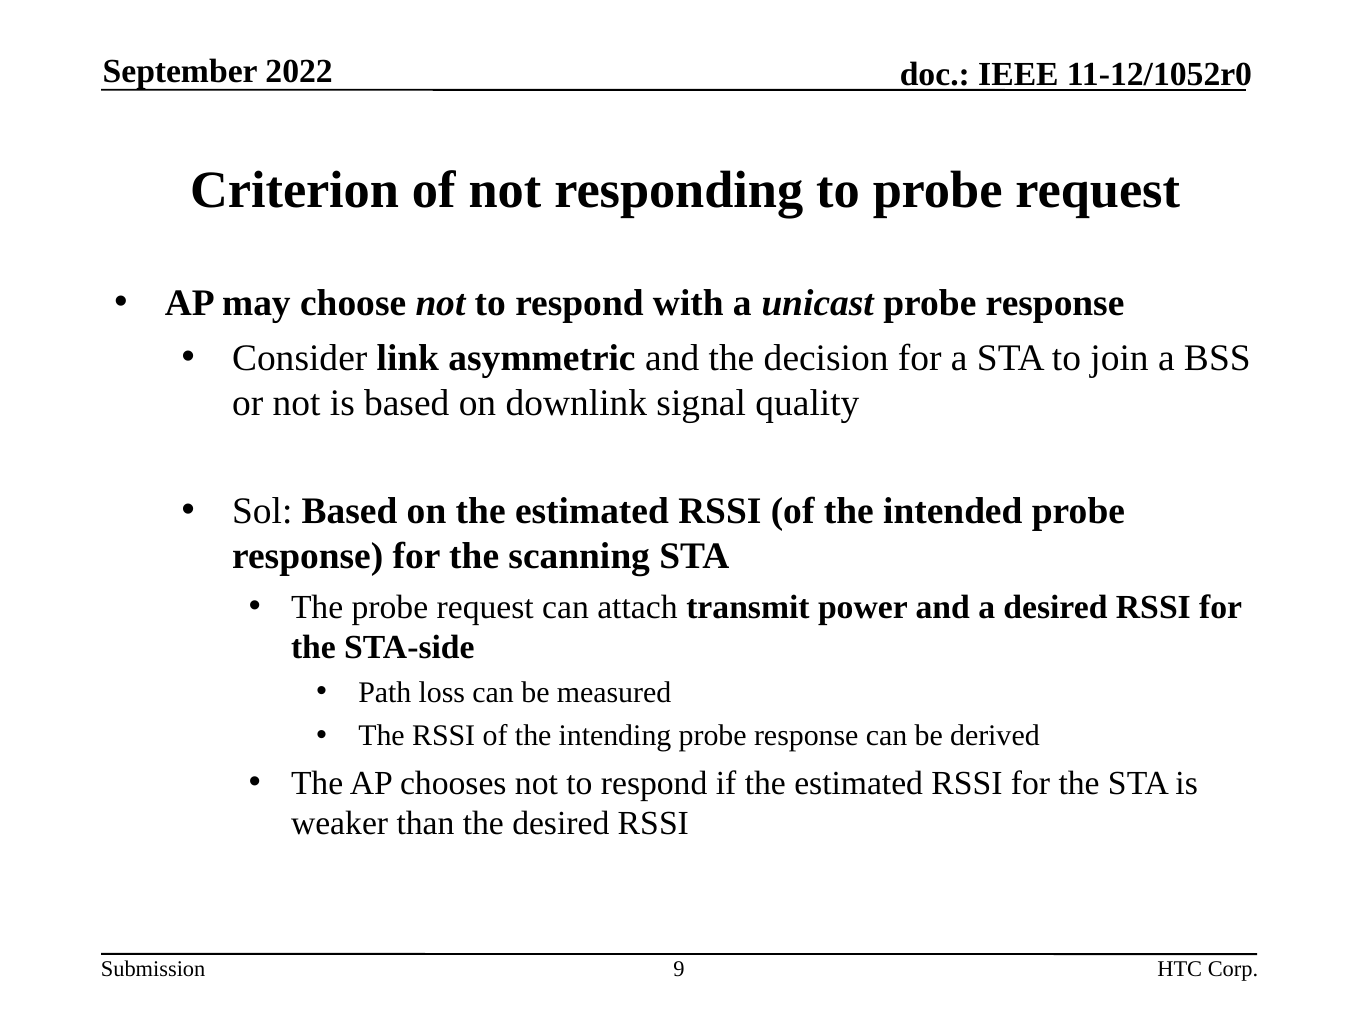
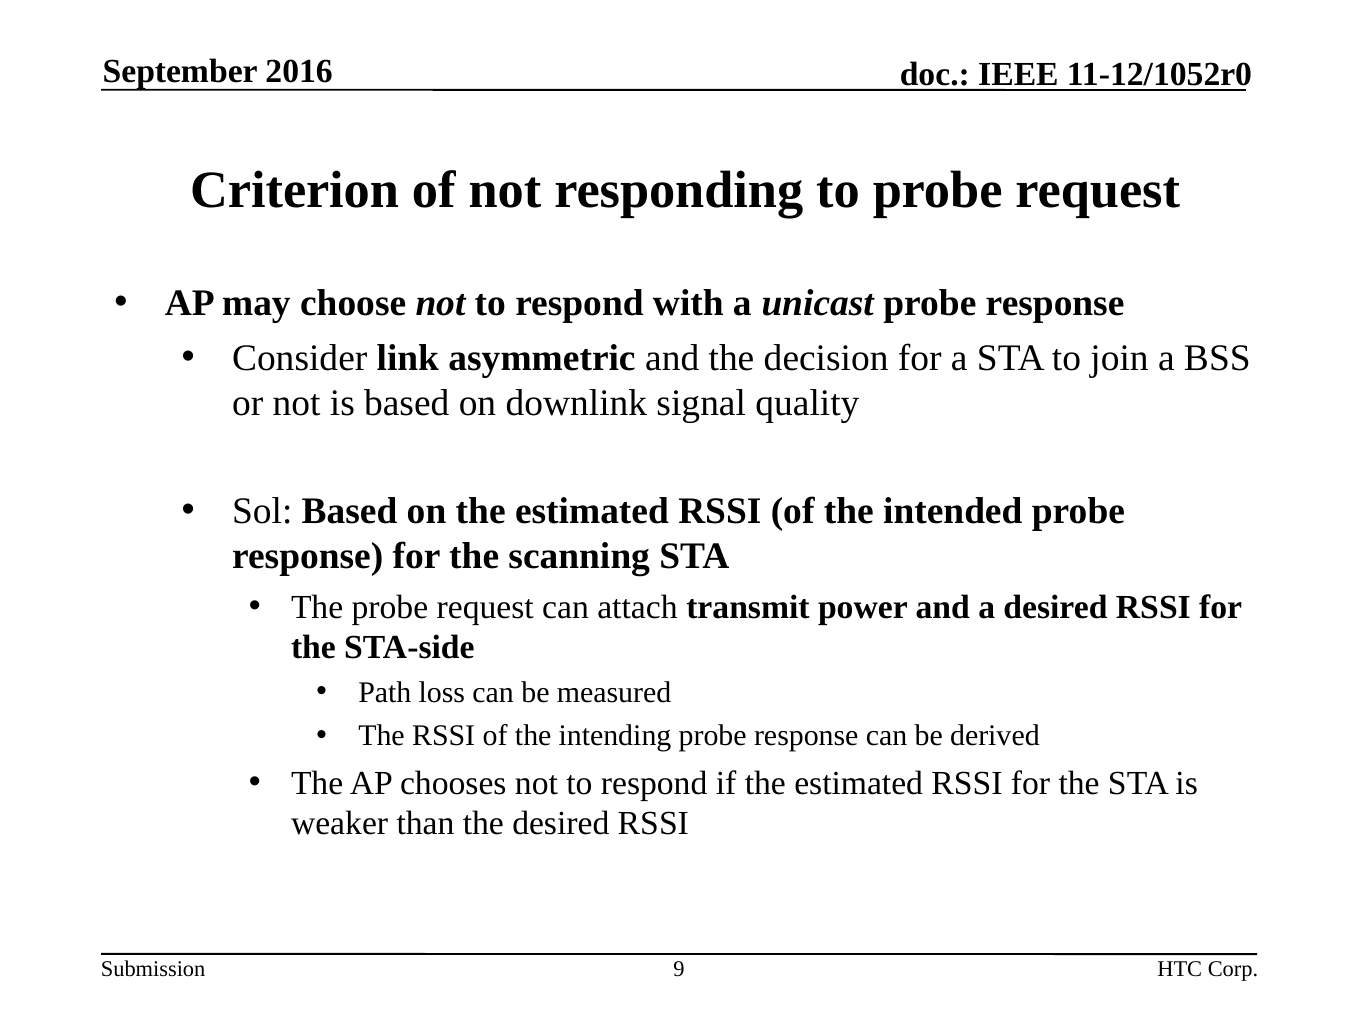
2022: 2022 -> 2016
